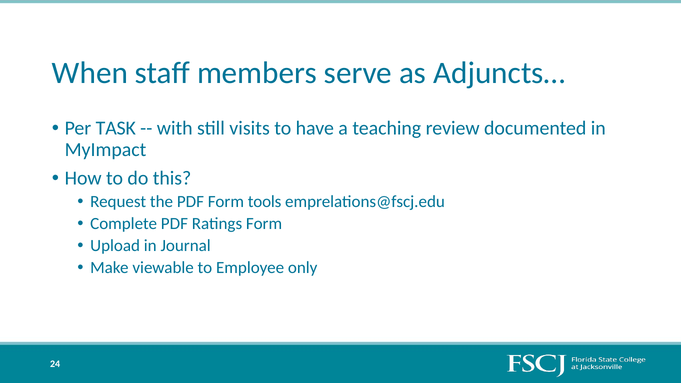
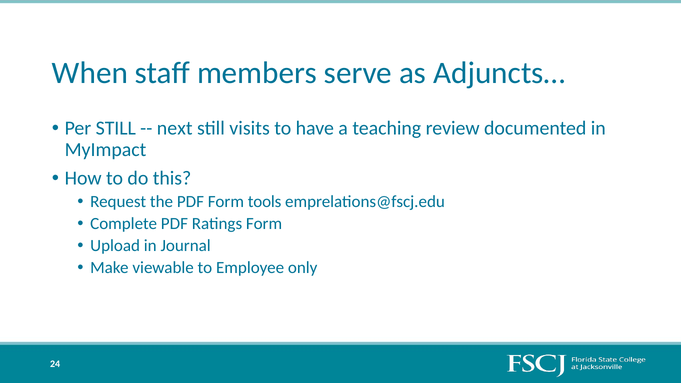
Per TASK: TASK -> STILL
with: with -> next
